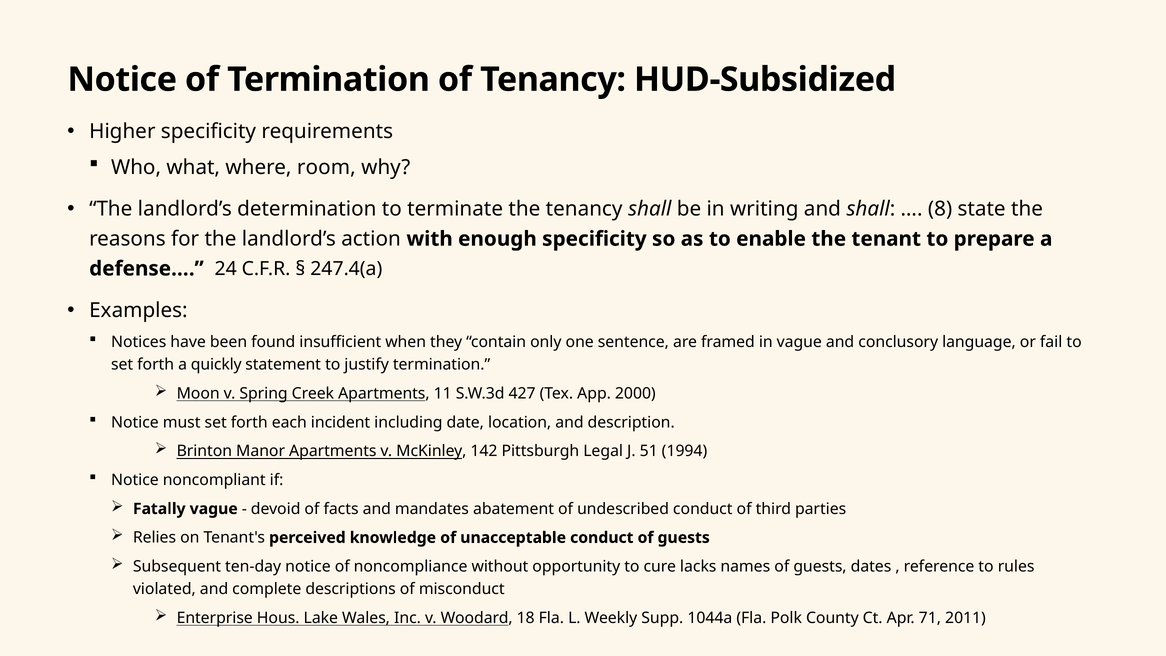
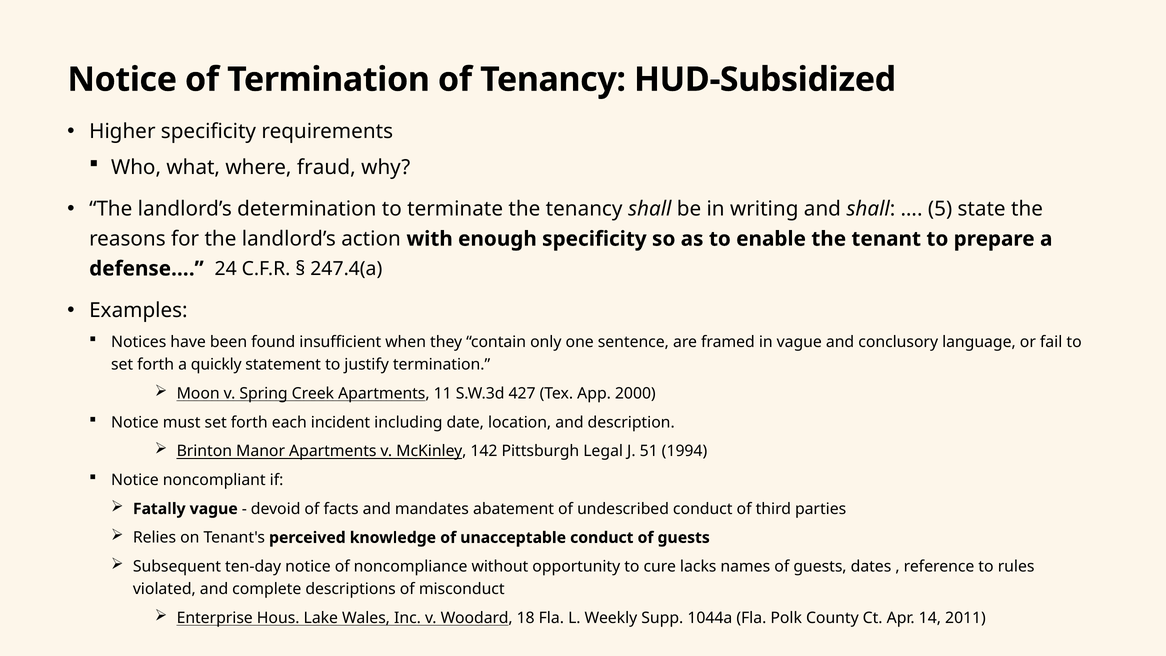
room: room -> fraud
8: 8 -> 5
71: 71 -> 14
